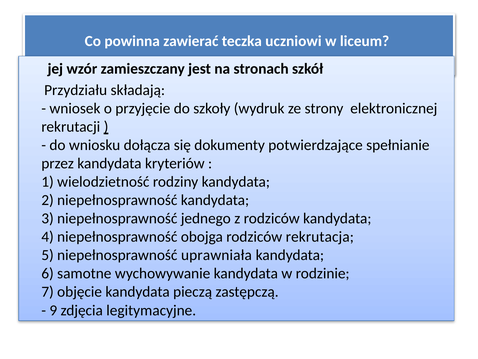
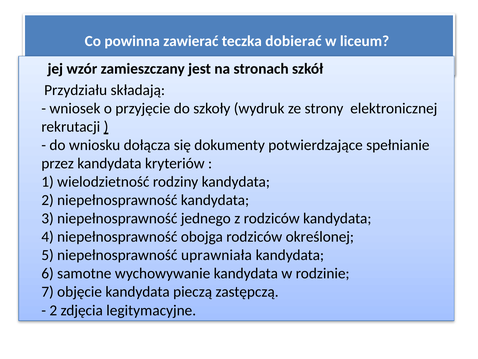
uczniowi: uczniowi -> dobierać
rekrutacja: rekrutacja -> określonej
9 at (53, 310): 9 -> 2
